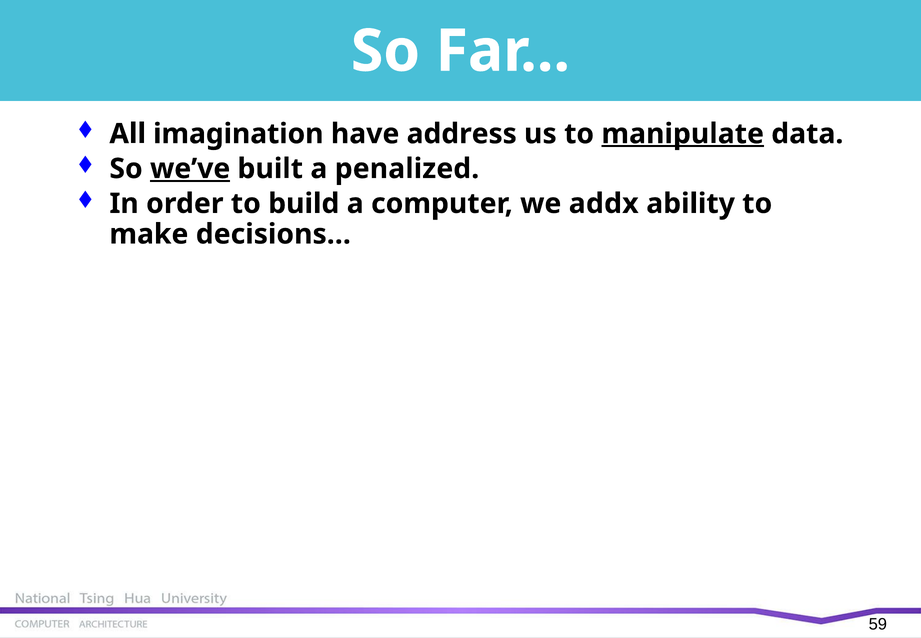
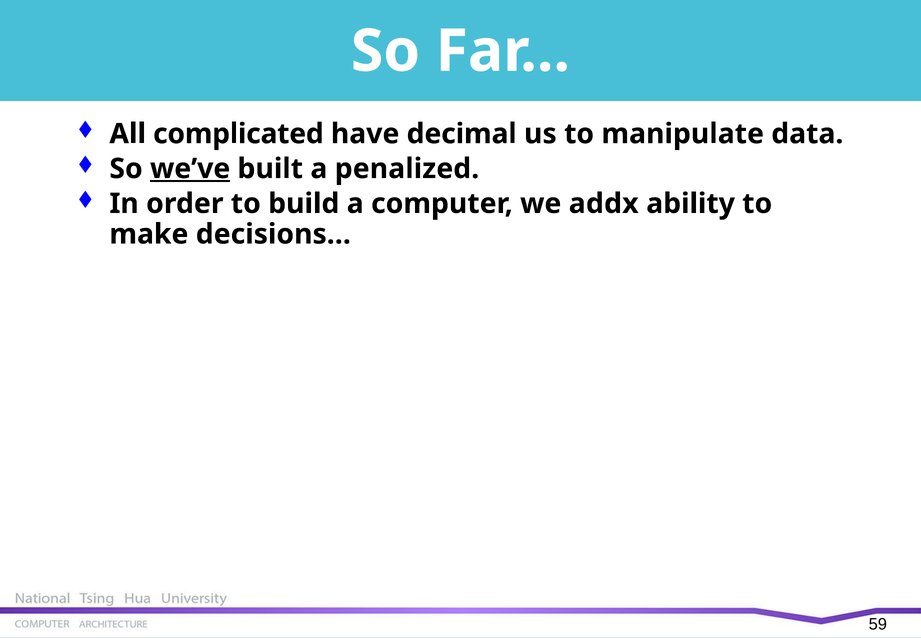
imagination: imagination -> complicated
address: address -> decimal
manipulate underline: present -> none
